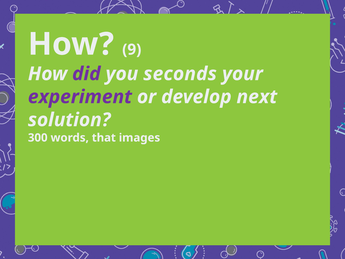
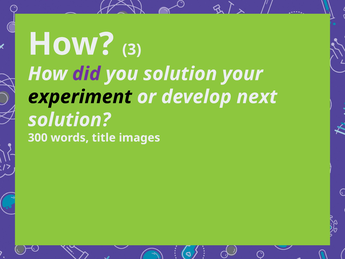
9: 9 -> 3
you seconds: seconds -> solution
experiment colour: purple -> black
that: that -> title
